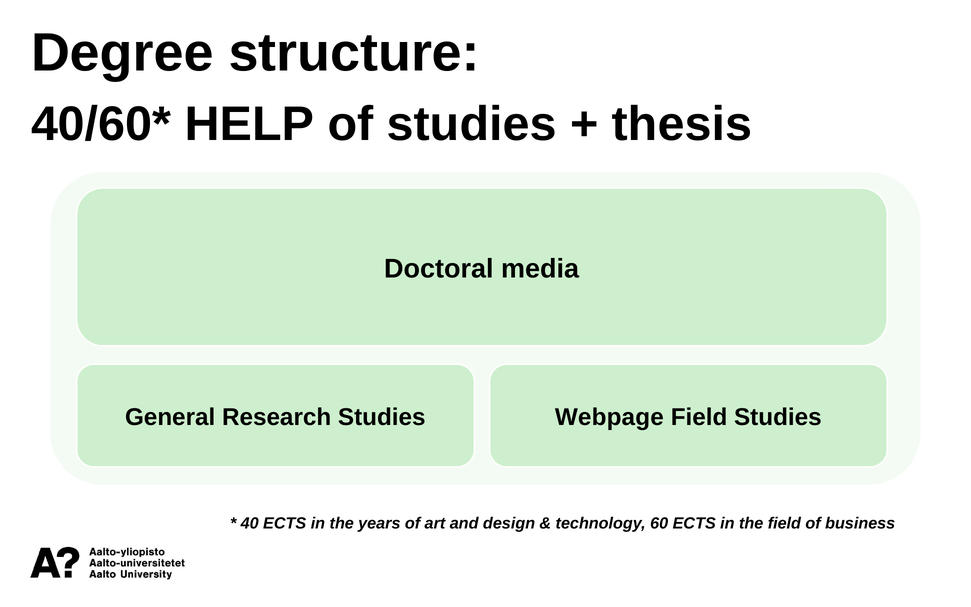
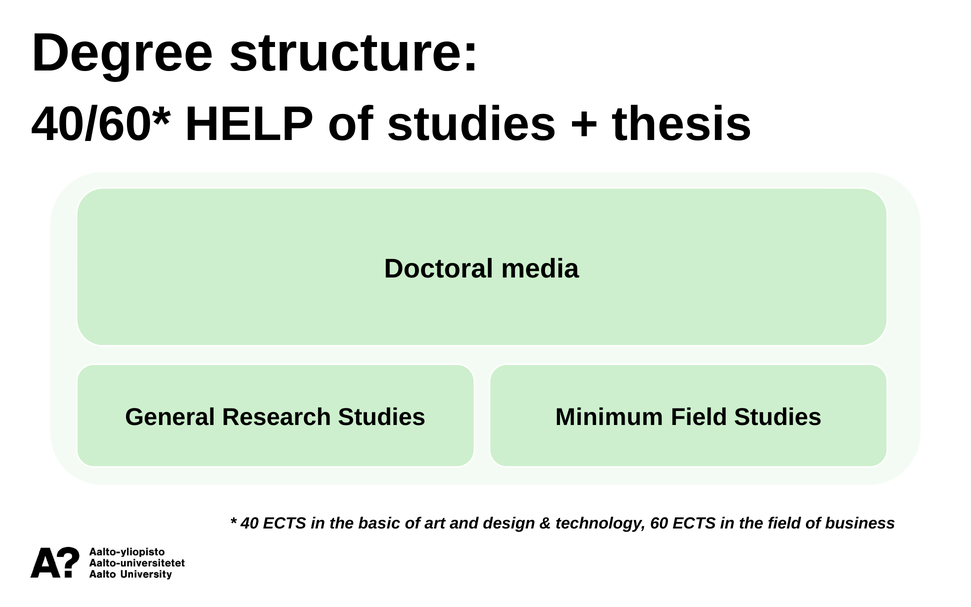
Webpage: Webpage -> Minimum
years: years -> basic
